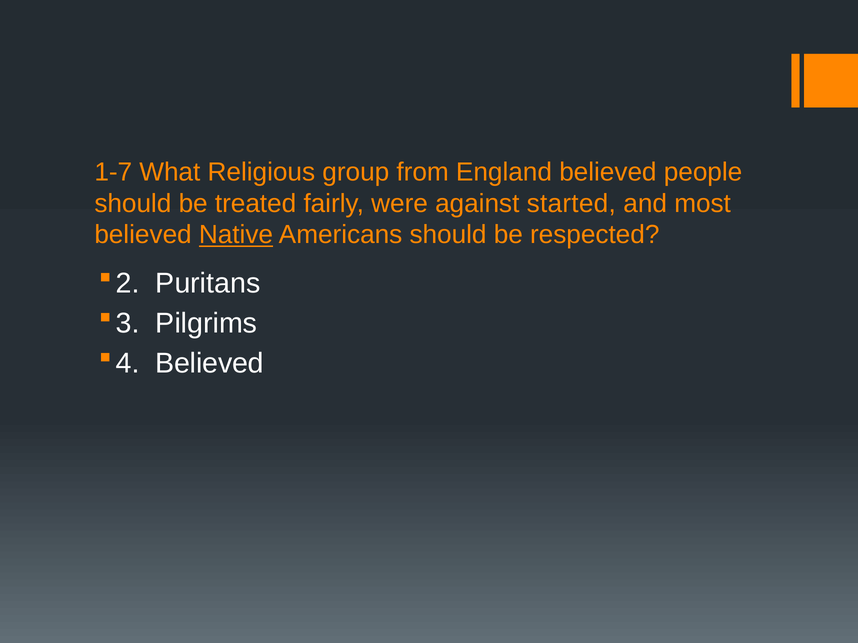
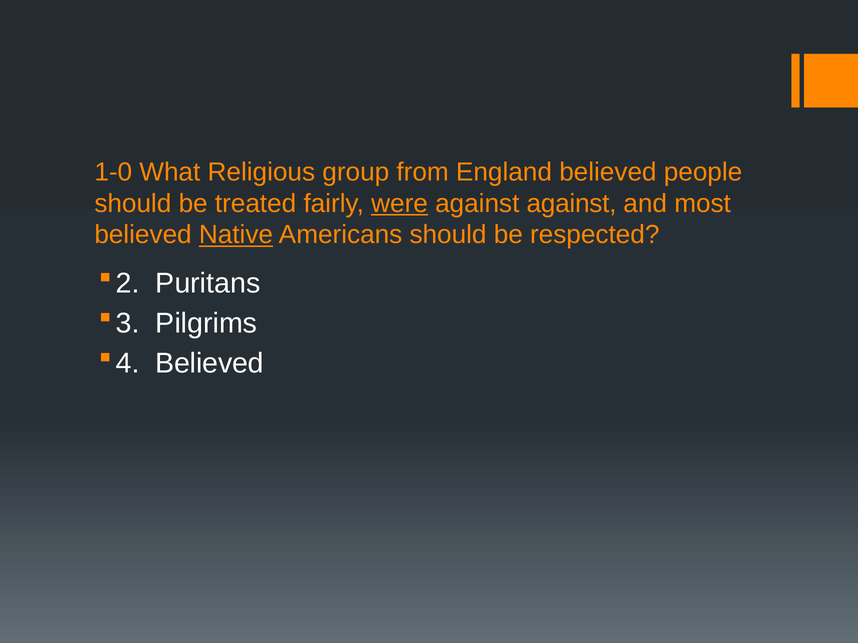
1-7: 1-7 -> 1-0
were underline: none -> present
against started: started -> against
